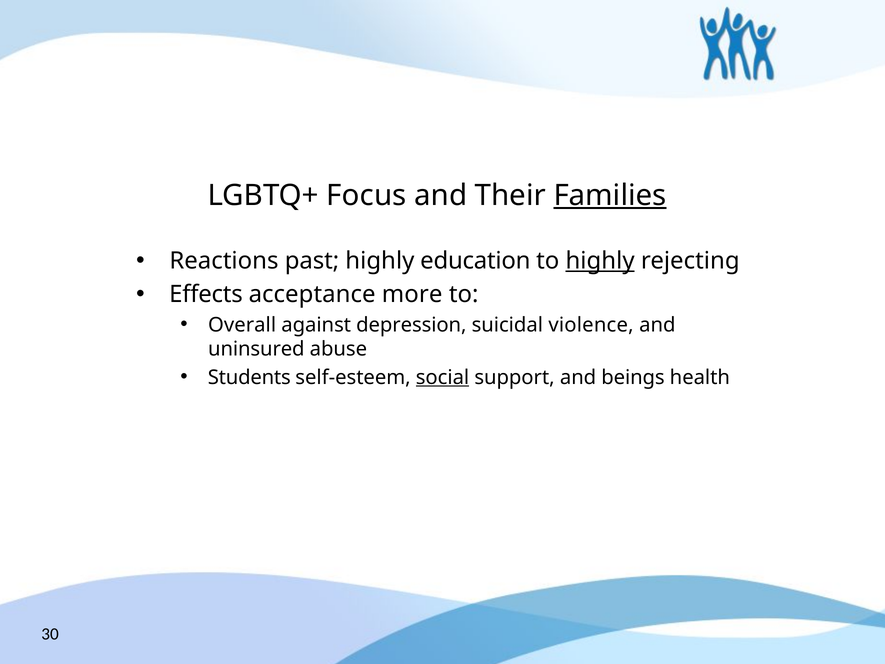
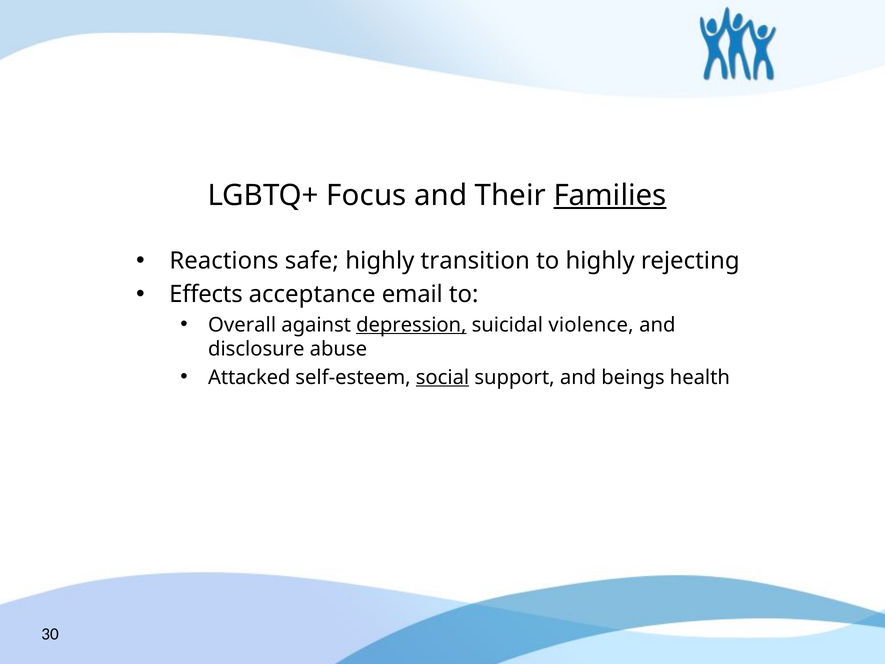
past: past -> safe
education: education -> transition
highly at (600, 261) underline: present -> none
more: more -> email
depression underline: none -> present
uninsured: uninsured -> disclosure
Students: Students -> Attacked
